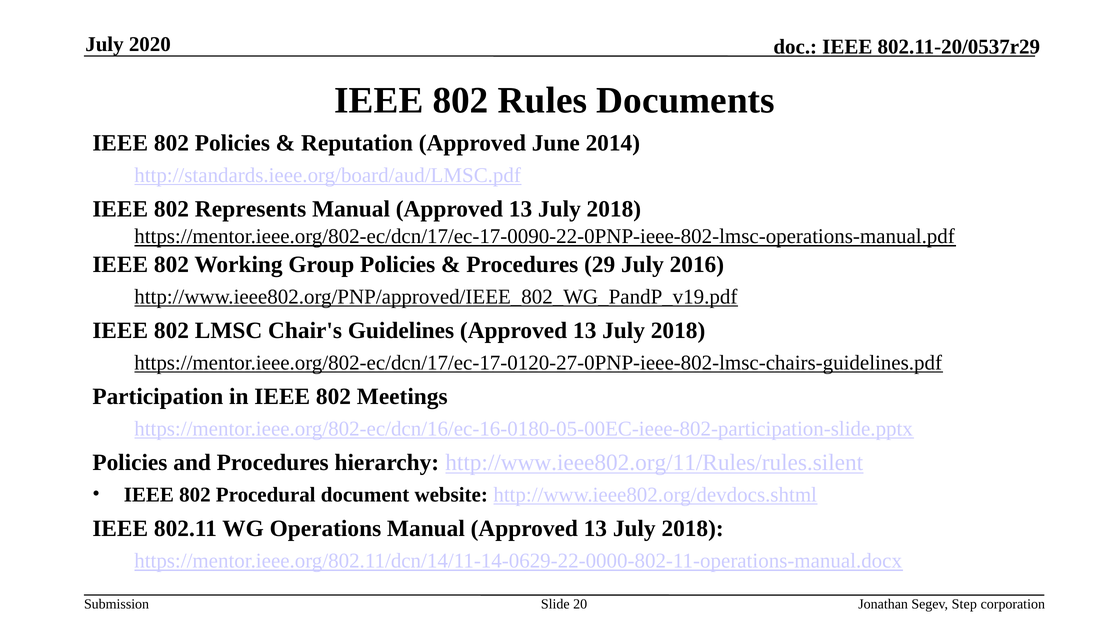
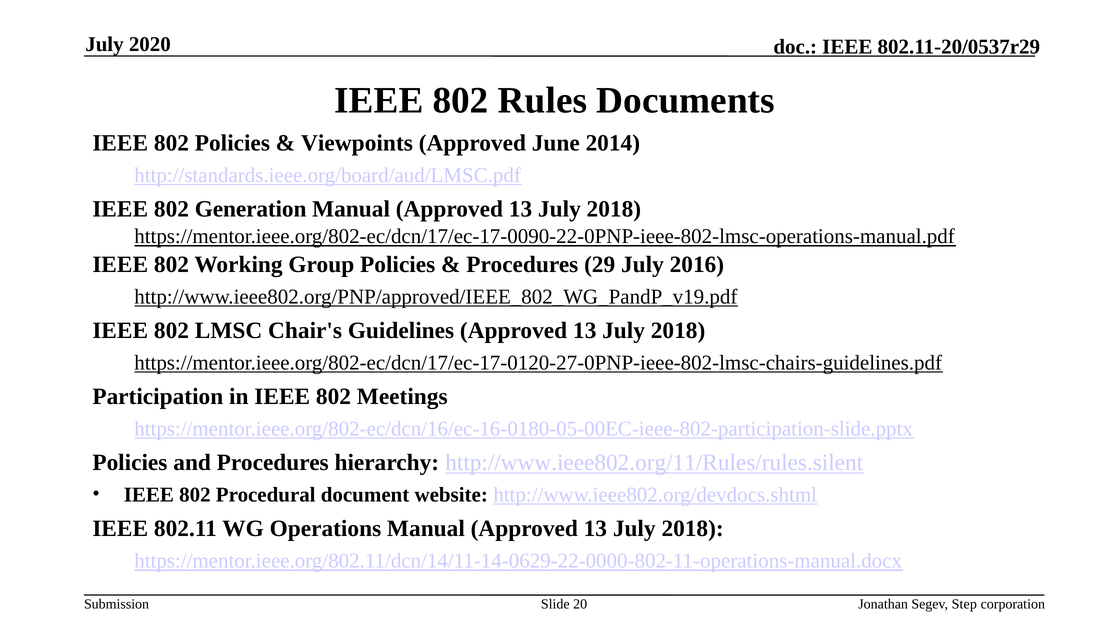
Reputation: Reputation -> Viewpoints
Represents: Represents -> Generation
